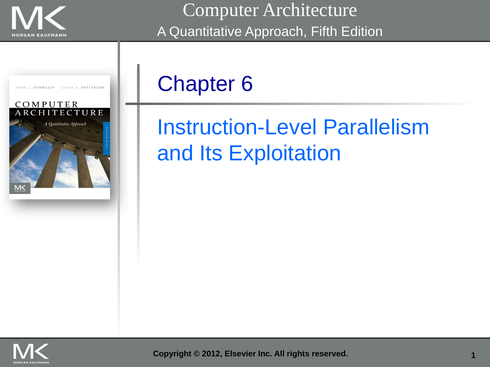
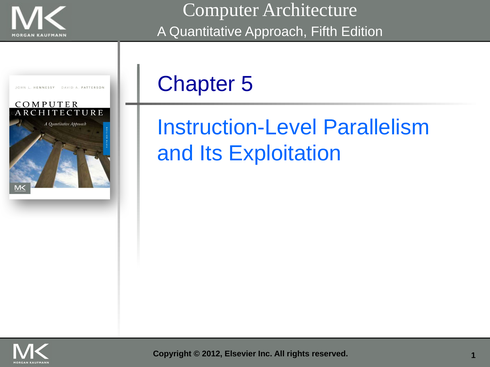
6: 6 -> 5
